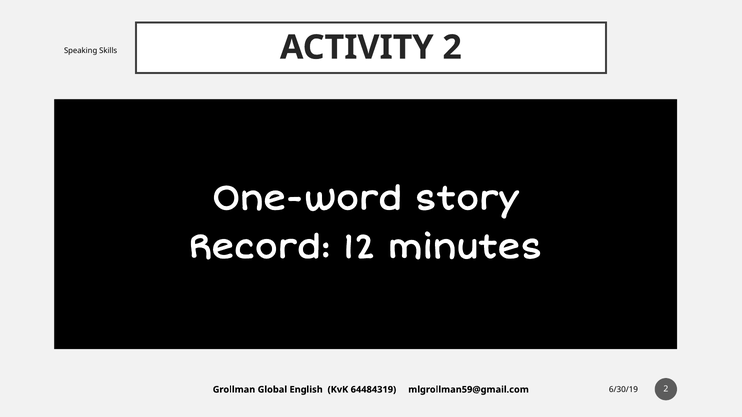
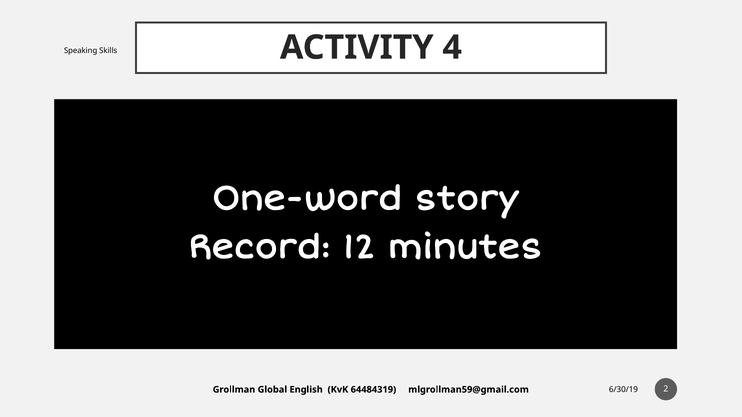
ACTIVITY 2: 2 -> 4
